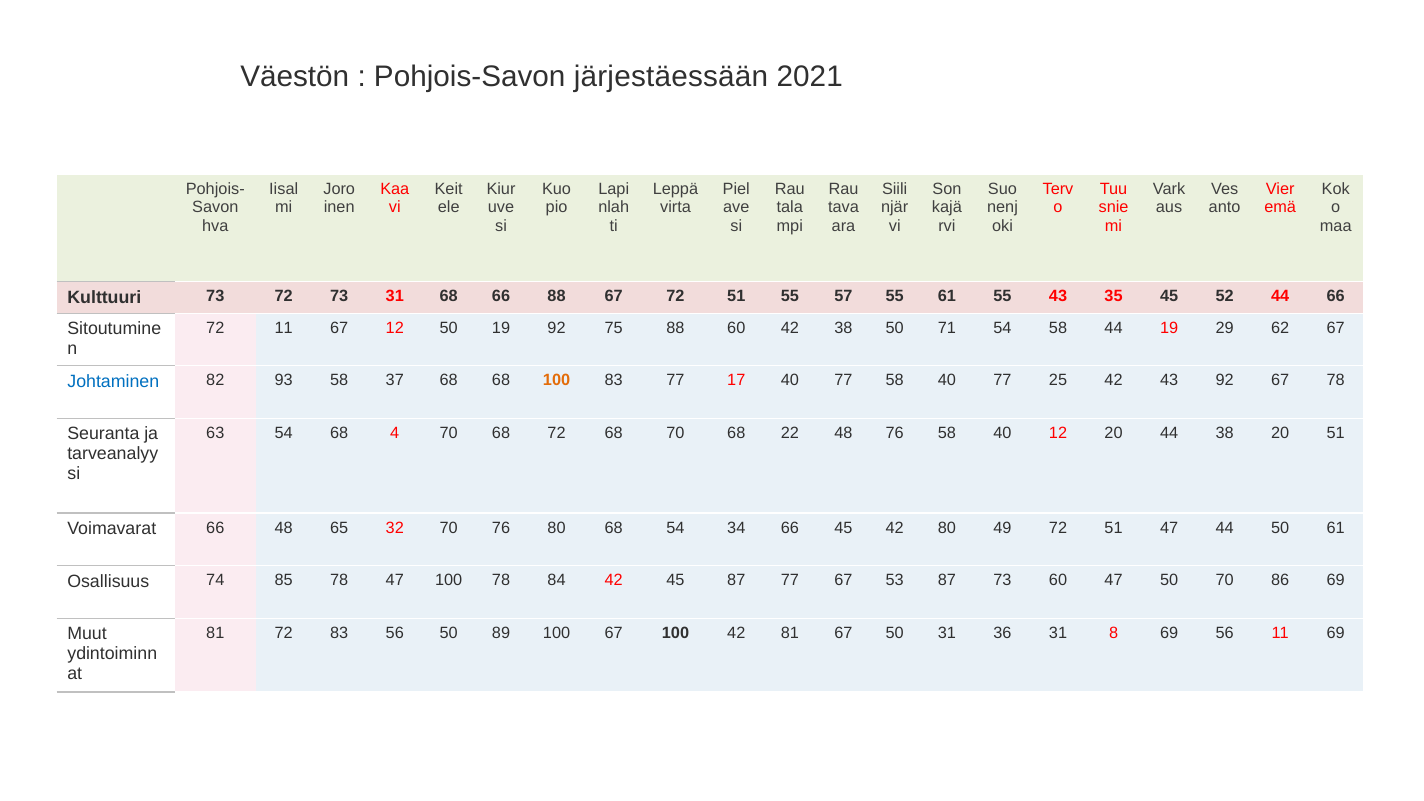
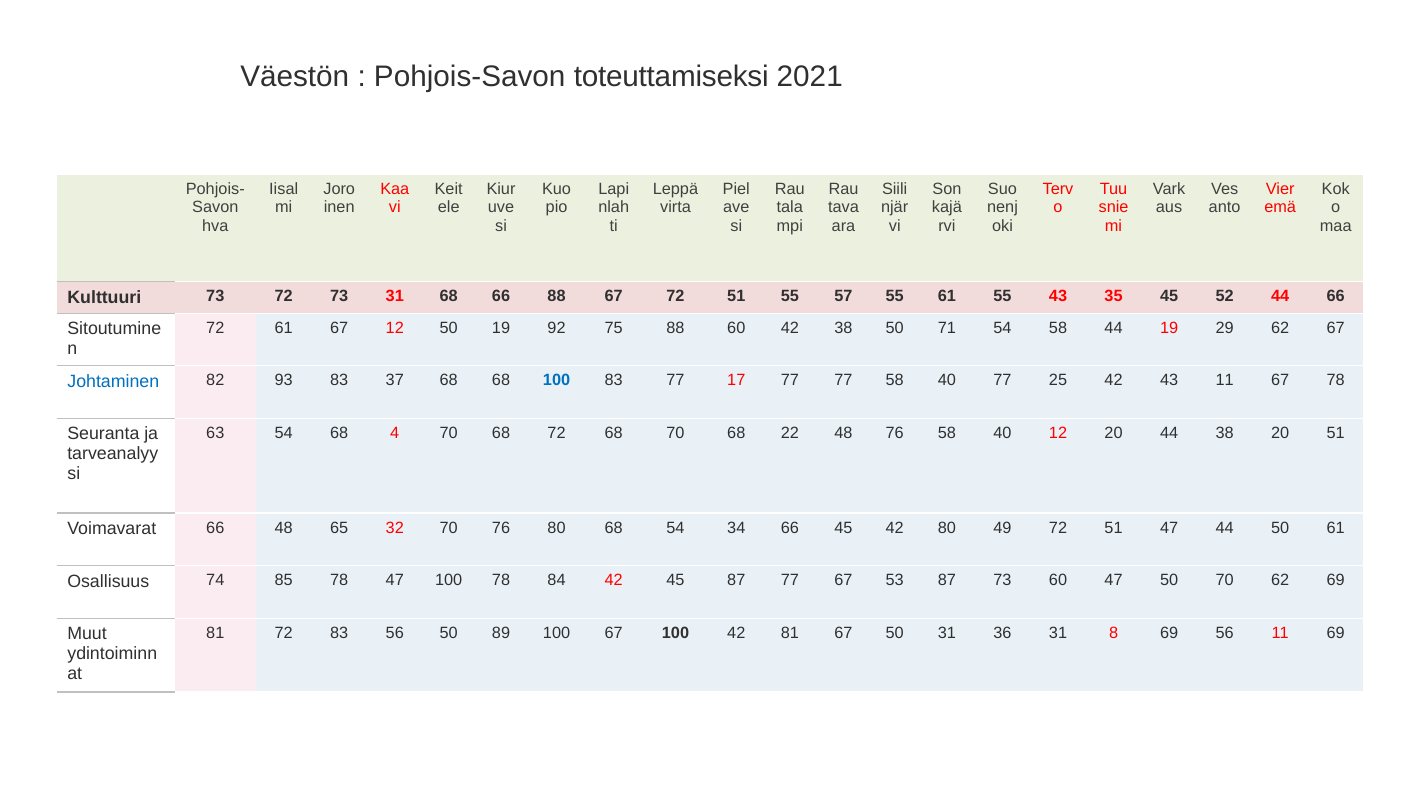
järjestäessään: järjestäessään -> toteuttamiseksi
72 11: 11 -> 61
93 58: 58 -> 83
100 at (557, 380) colour: orange -> blue
17 40: 40 -> 77
43 92: 92 -> 11
70 86: 86 -> 62
